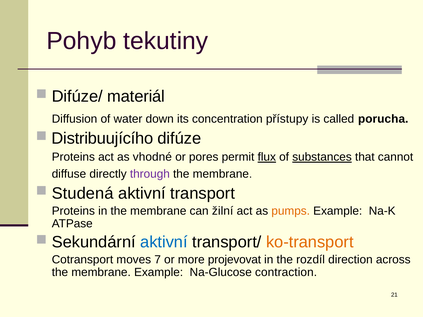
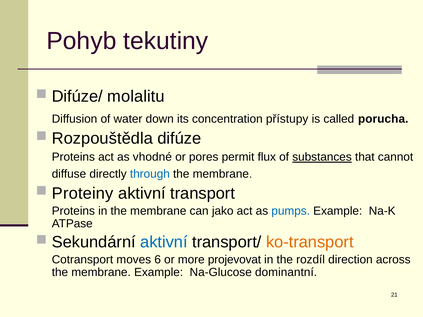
materiál: materiál -> molalitu
Distribuujícího: Distribuujícího -> Rozpouštědla
flux underline: present -> none
through colour: purple -> blue
Studená: Studená -> Proteiny
žilní: žilní -> jako
pumps colour: orange -> blue
7: 7 -> 6
contraction: contraction -> dominantní
